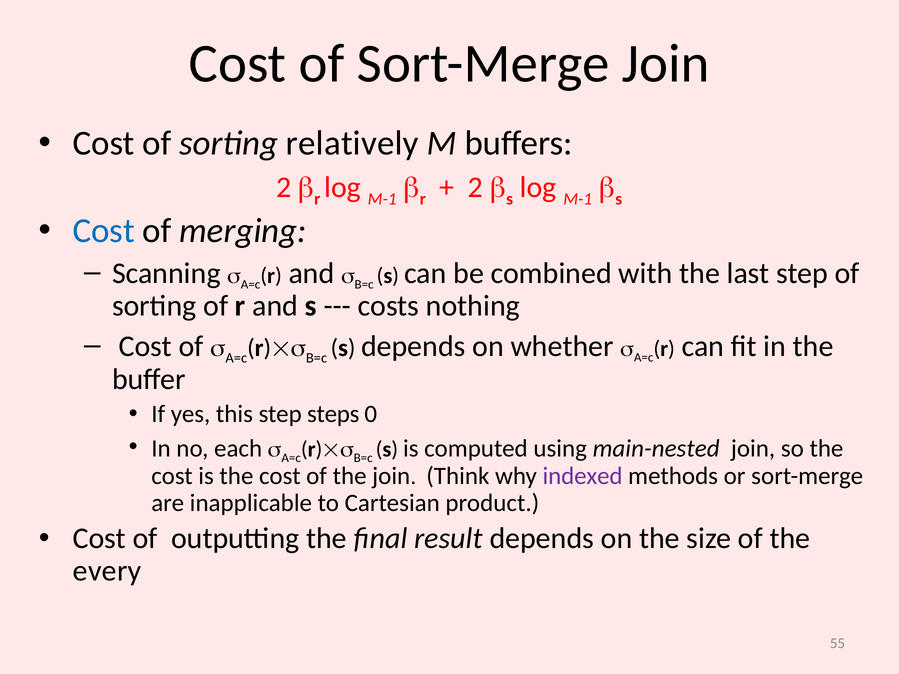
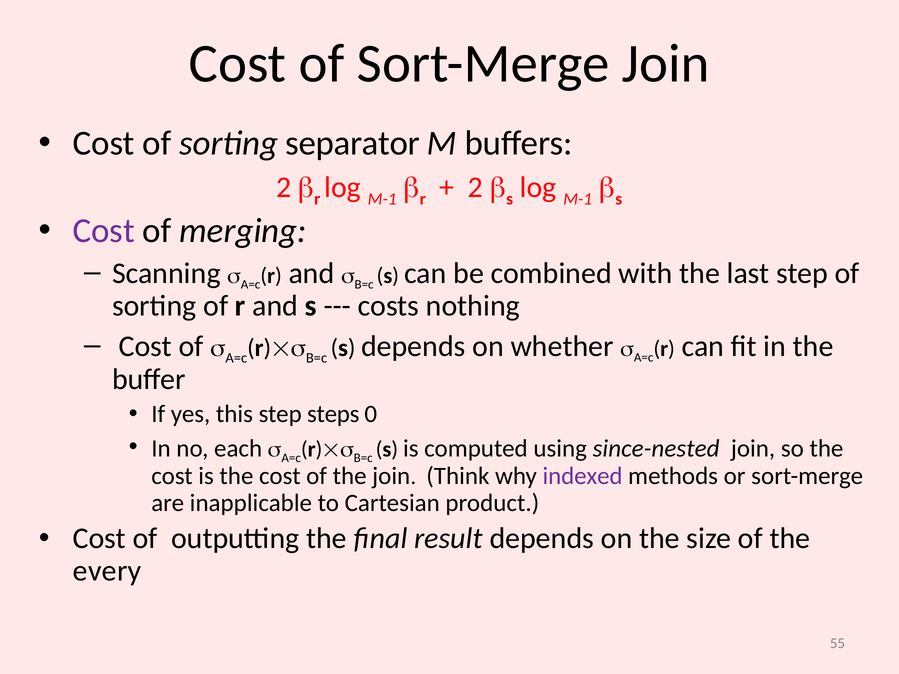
relatively: relatively -> separator
Cost at (104, 231) colour: blue -> purple
main-nested: main-nested -> since-nested
